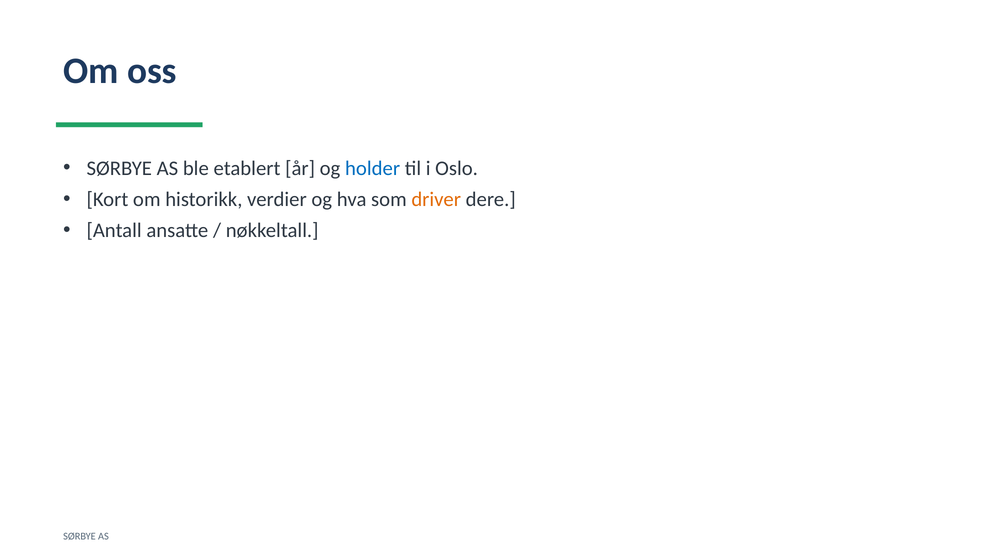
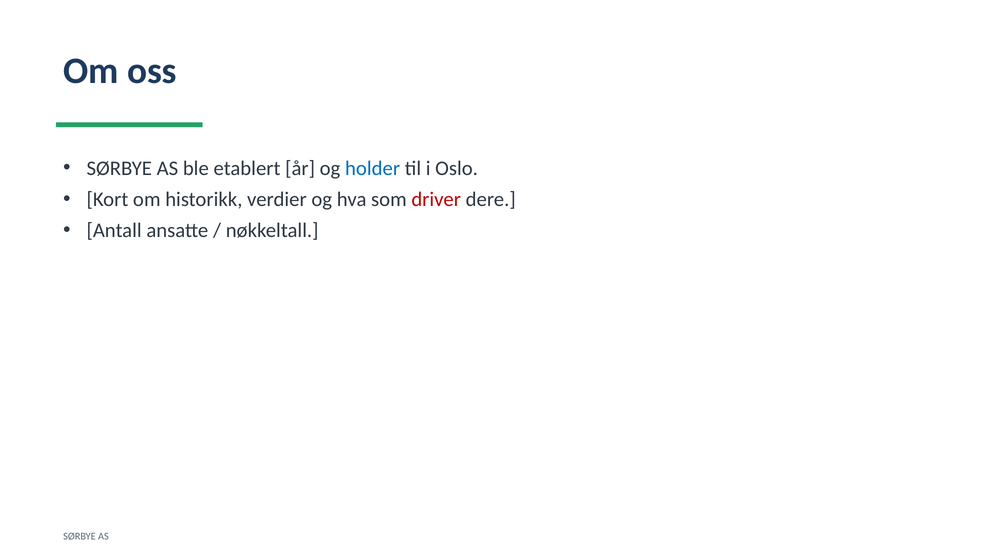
driver colour: orange -> red
